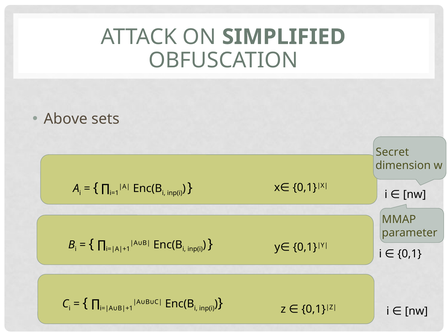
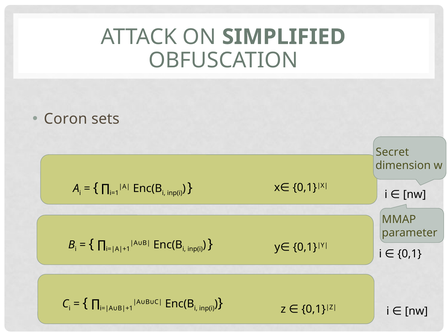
Above: Above -> Coron
